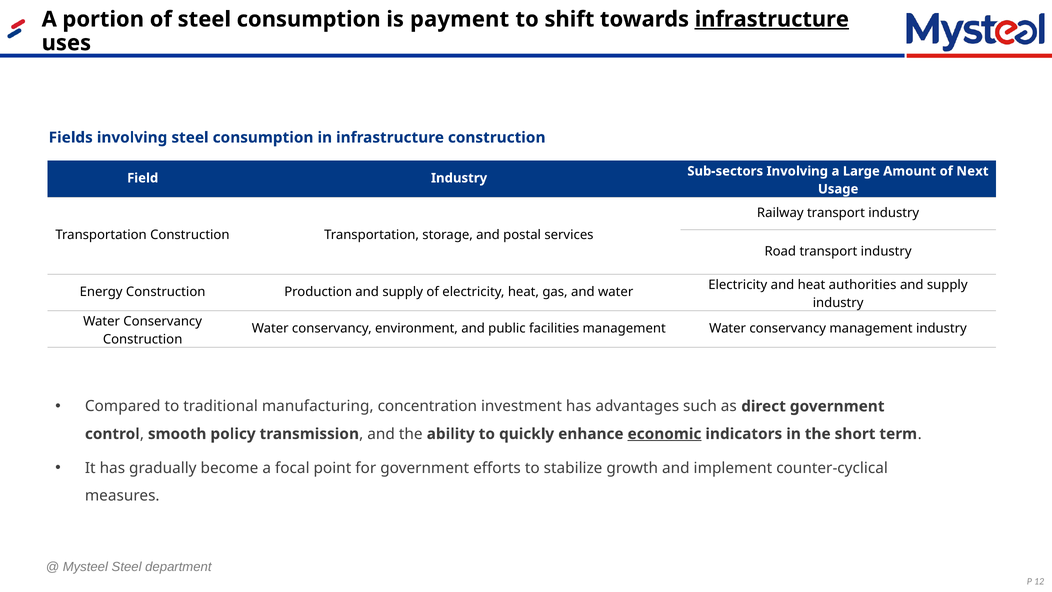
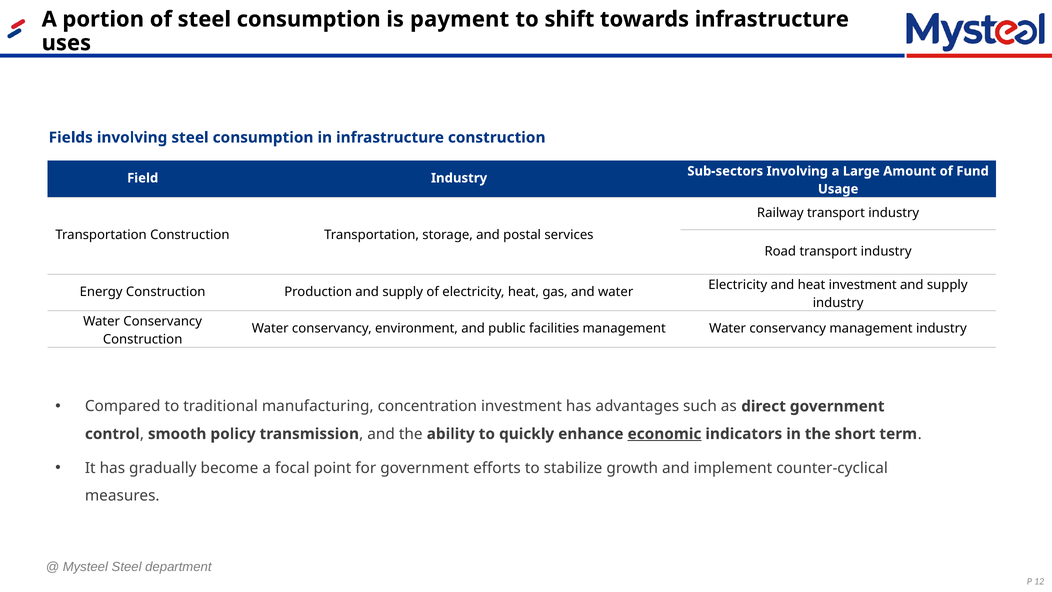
infrastructure at (772, 19) underline: present -> none
Next: Next -> Fund
heat authorities: authorities -> investment
